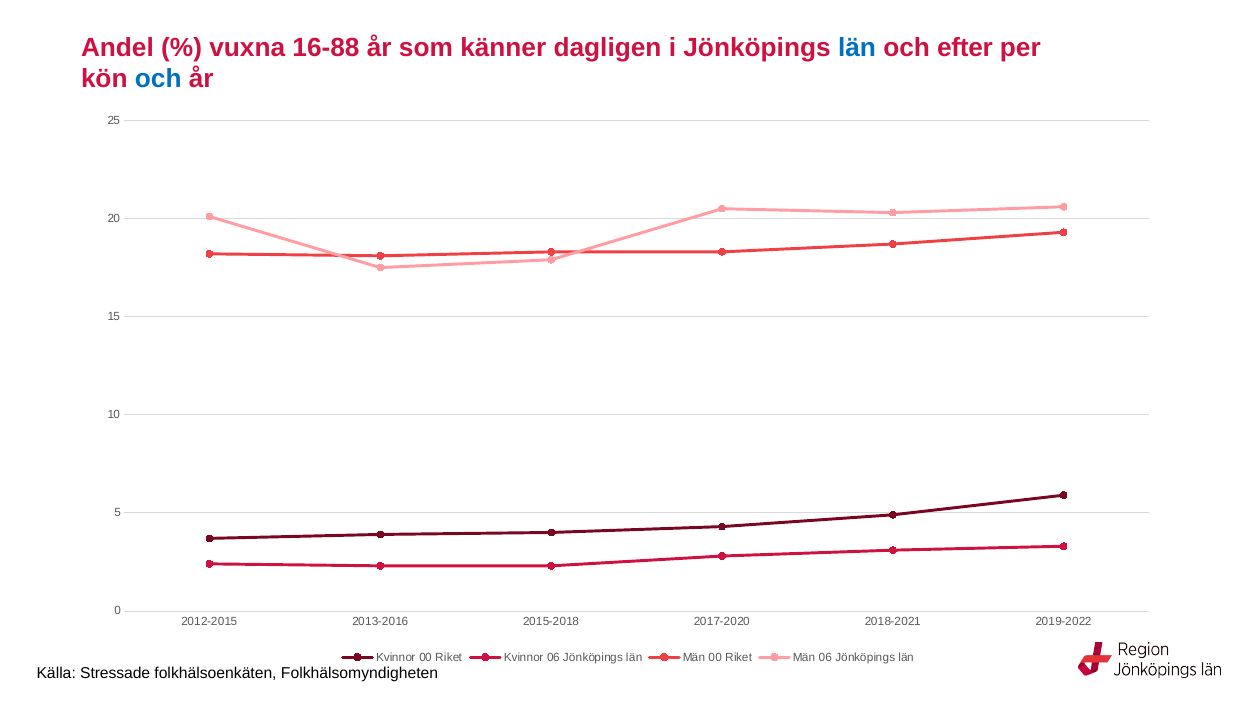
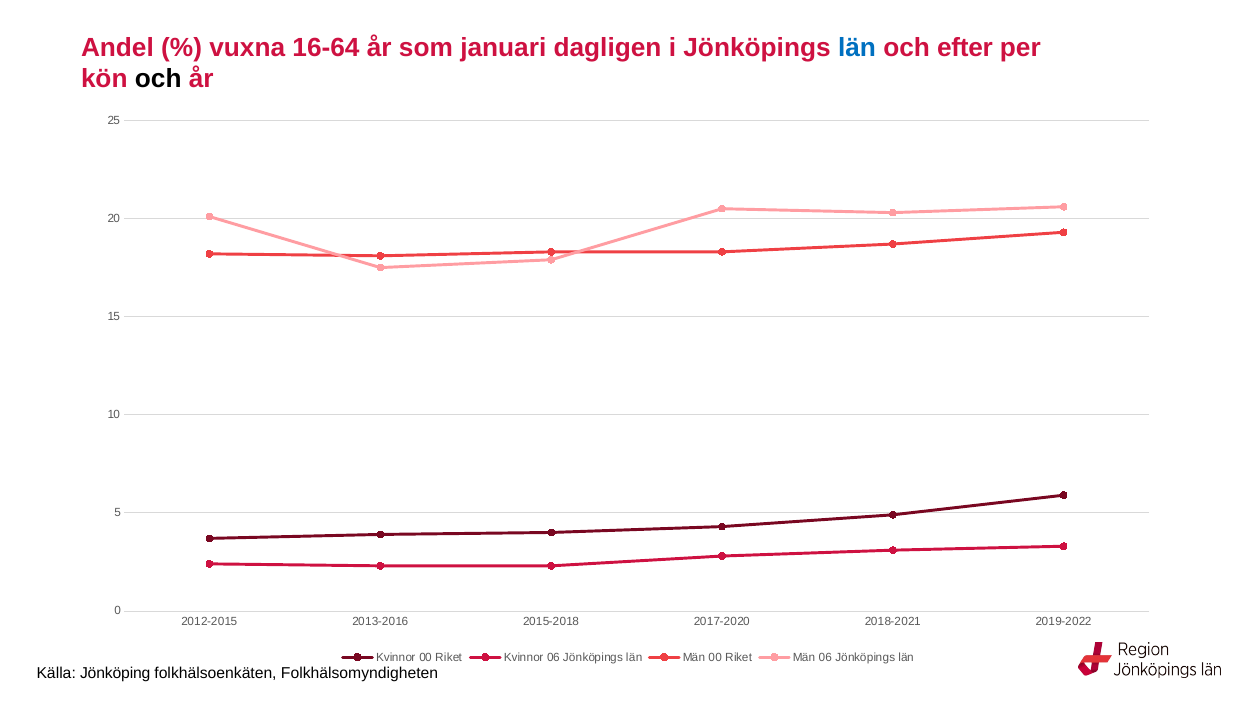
16-88: 16-88 -> 16-64
känner: känner -> januari
och at (158, 79) colour: blue -> black
Stressade: Stressade -> Jönköping
